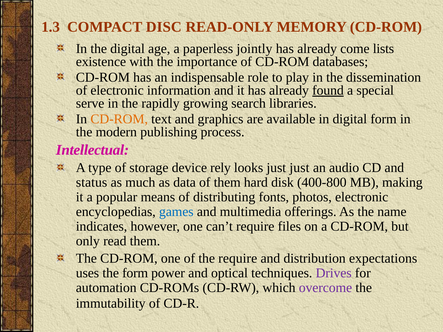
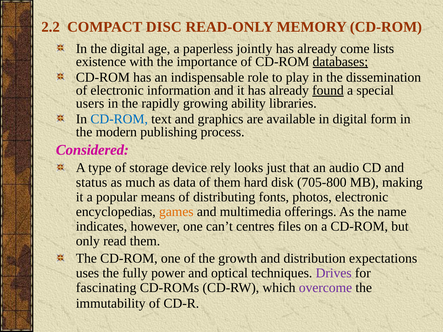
1.3: 1.3 -> 2.2
databases underline: none -> present
serve: serve -> users
search: search -> ability
CD-ROM at (119, 119) colour: orange -> blue
Intellectual: Intellectual -> Considered
just just: just -> that
400-800: 400-800 -> 705-800
games colour: blue -> orange
can’t require: require -> centres
the require: require -> growth
the form: form -> fully
automation: automation -> fascinating
